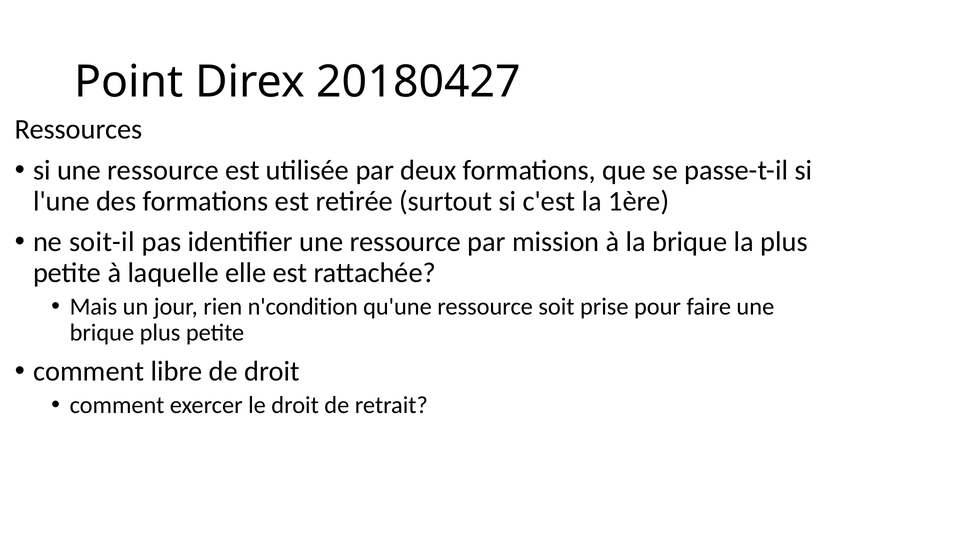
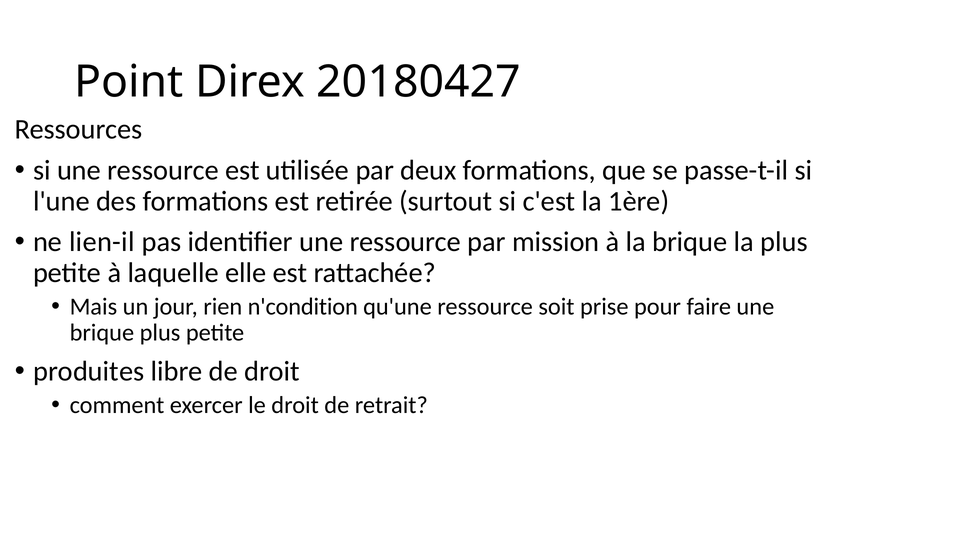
soit-il: soit-il -> lien-il
comment at (89, 371): comment -> produites
